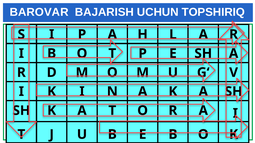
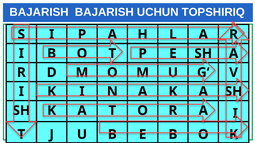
BAROVAR at (39, 12): BAROVAR -> BAJARISH
